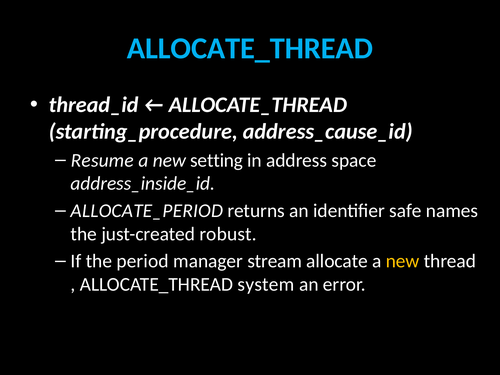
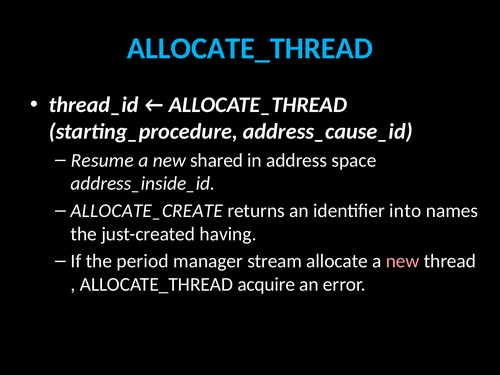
setting: setting -> shared
ALLOCATE_PERIOD: ALLOCATE_PERIOD -> ALLOCATE_CREATE
safe: safe -> into
robust: robust -> having
new at (403, 261) colour: yellow -> pink
system: system -> acquire
